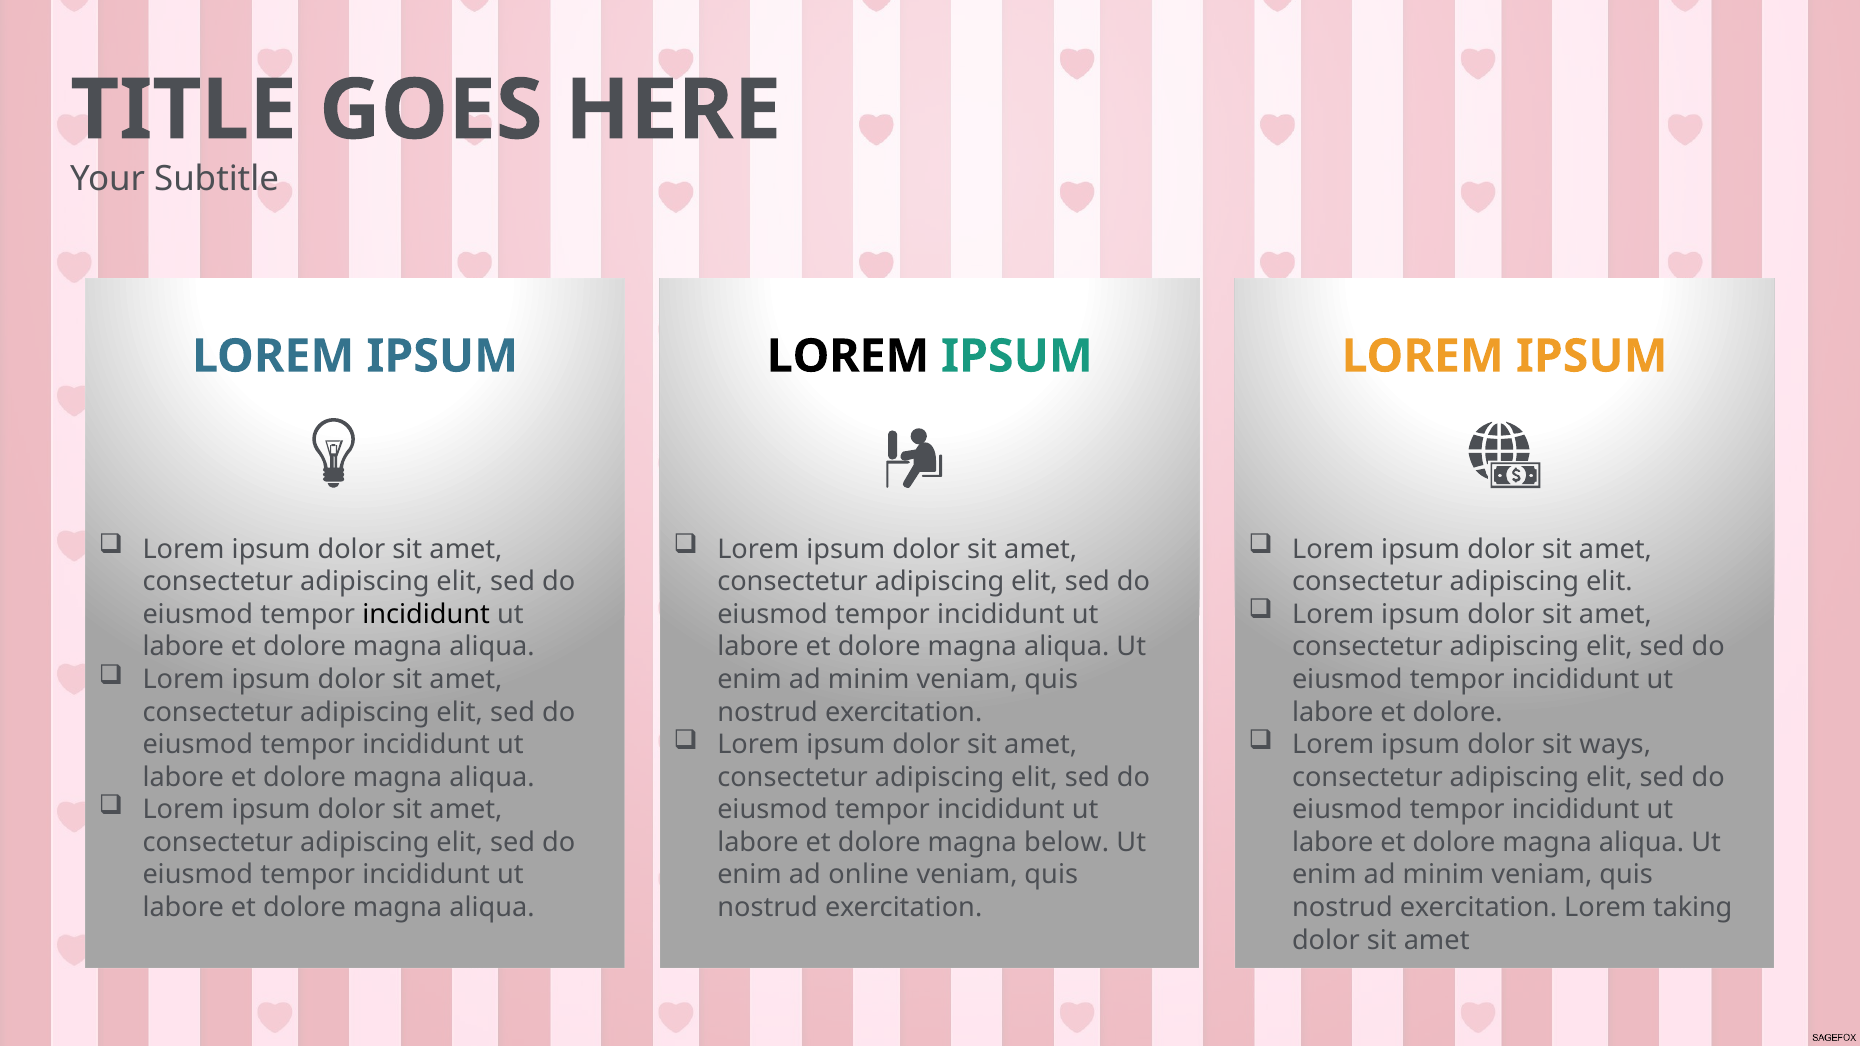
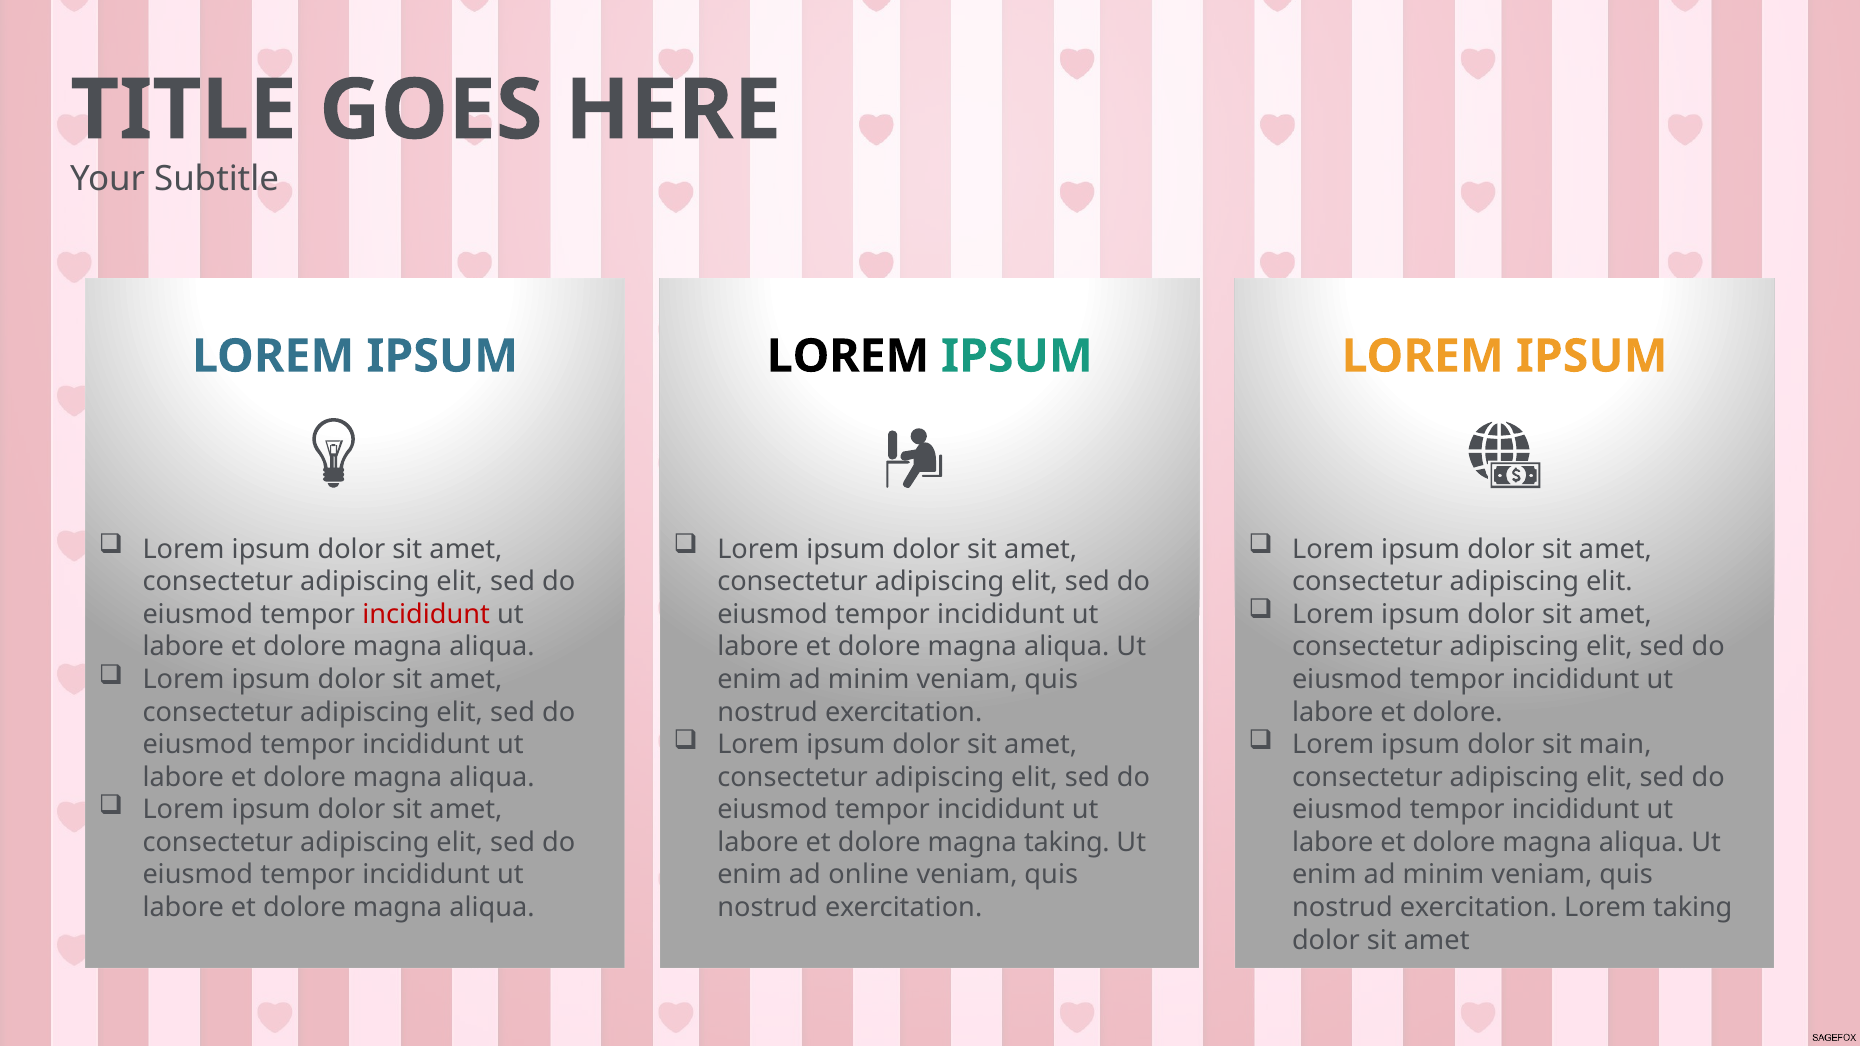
incididunt at (426, 615) colour: black -> red
ways: ways -> main
magna below: below -> taking
